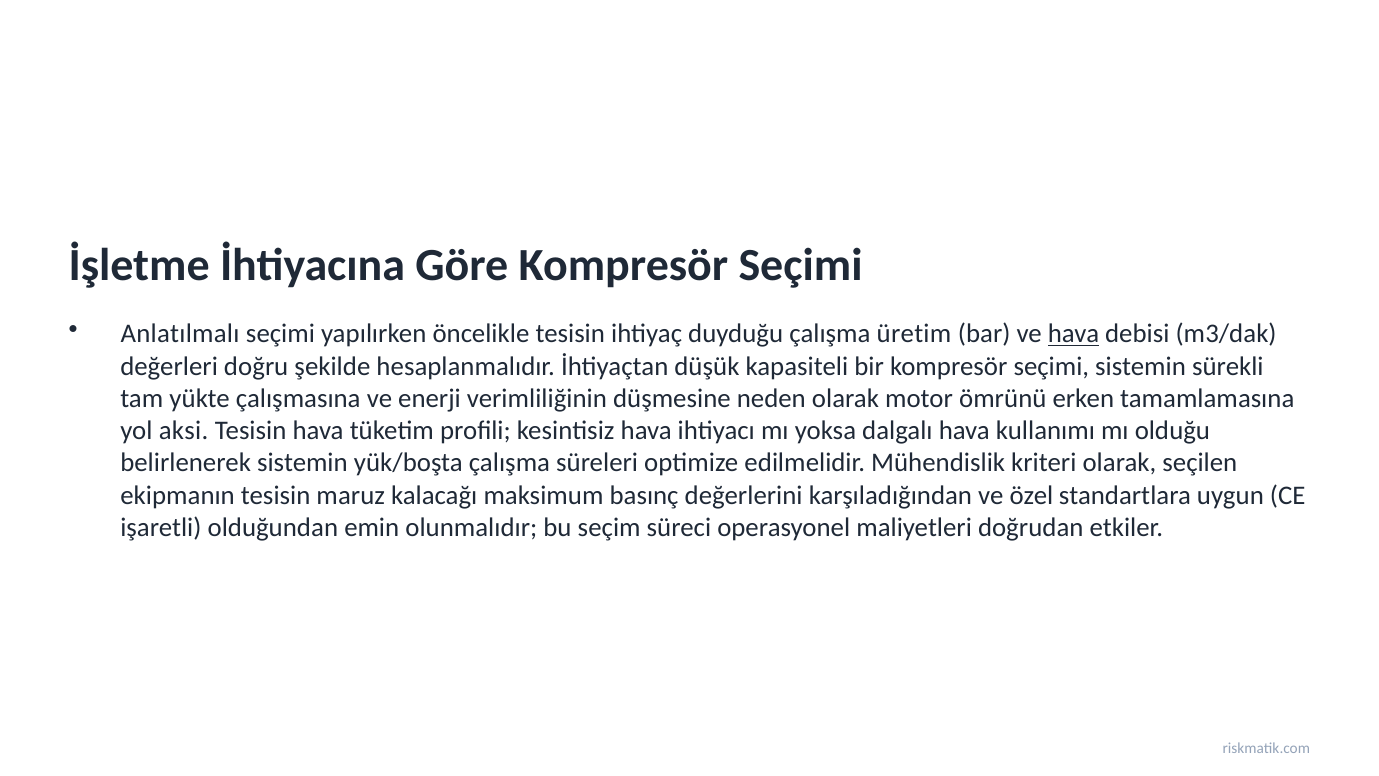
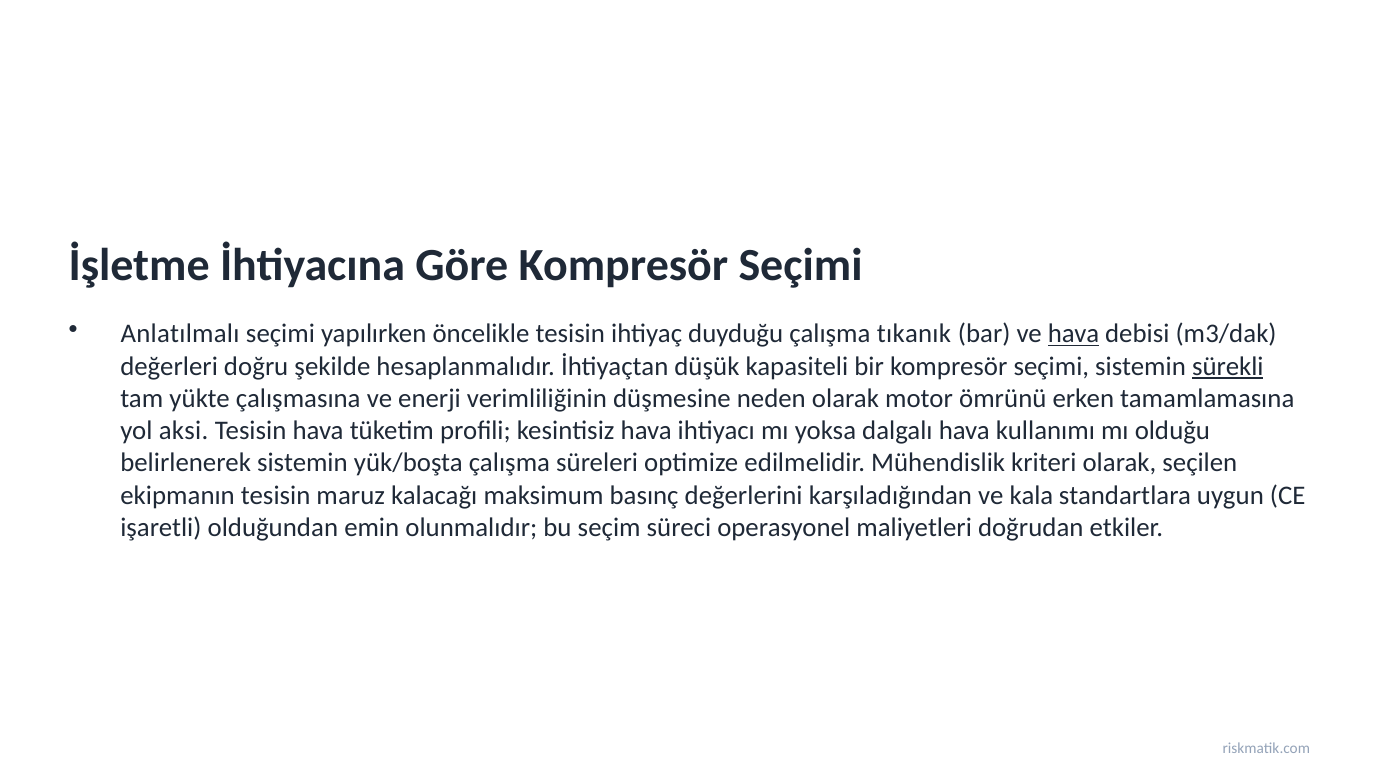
üretim: üretim -> tıkanık
sürekli underline: none -> present
özel: özel -> kala
